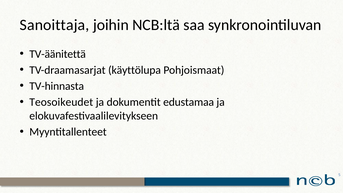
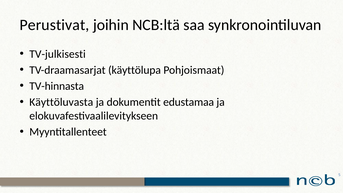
Sanoittaja: Sanoittaja -> Perustivat
TV-äänitettä: TV-äänitettä -> TV-julkisesti
Teosoikeudet: Teosoikeudet -> Käyttöluvasta
